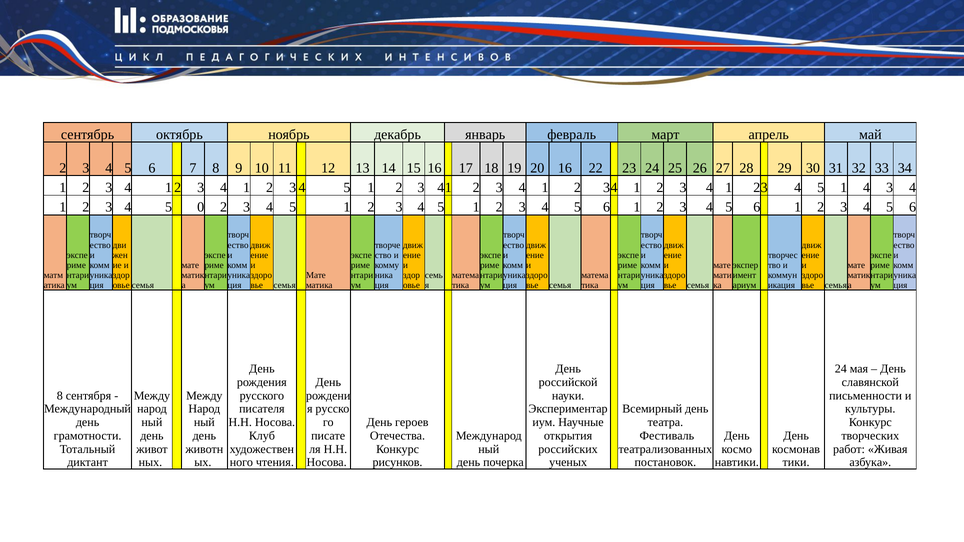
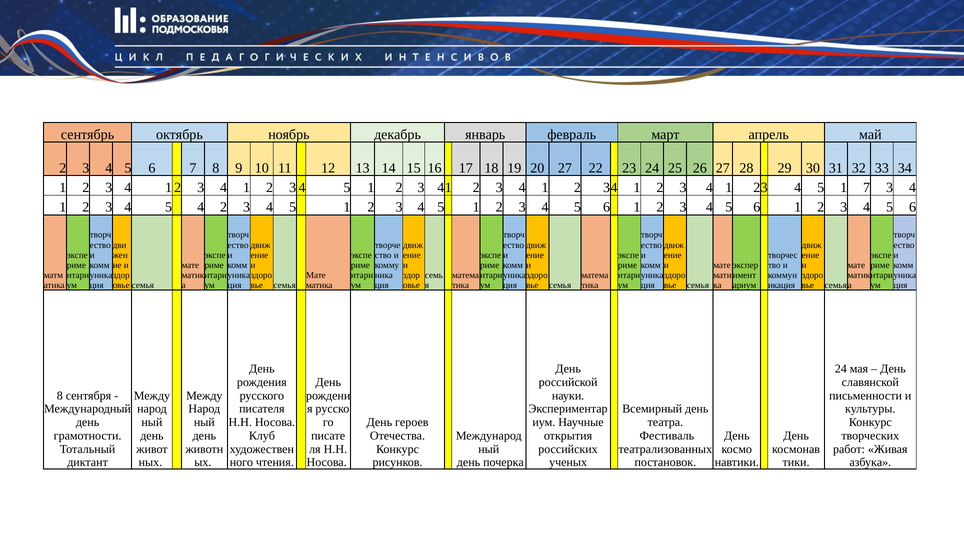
20 16: 16 -> 27
1 4: 4 -> 7
5 0: 0 -> 4
